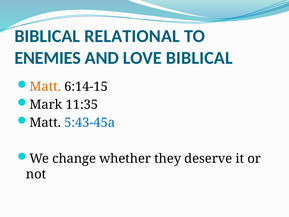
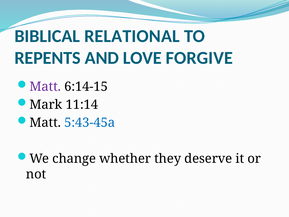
ENEMIES: ENEMIES -> REPENTS
LOVE BIBLICAL: BIBLICAL -> FORGIVE
Matt at (45, 87) colour: orange -> purple
11:35: 11:35 -> 11:14
